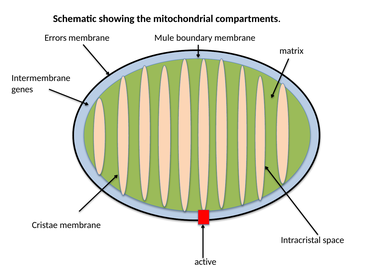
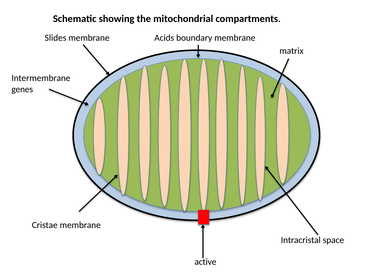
Errors: Errors -> Slides
Mule: Mule -> Acids
